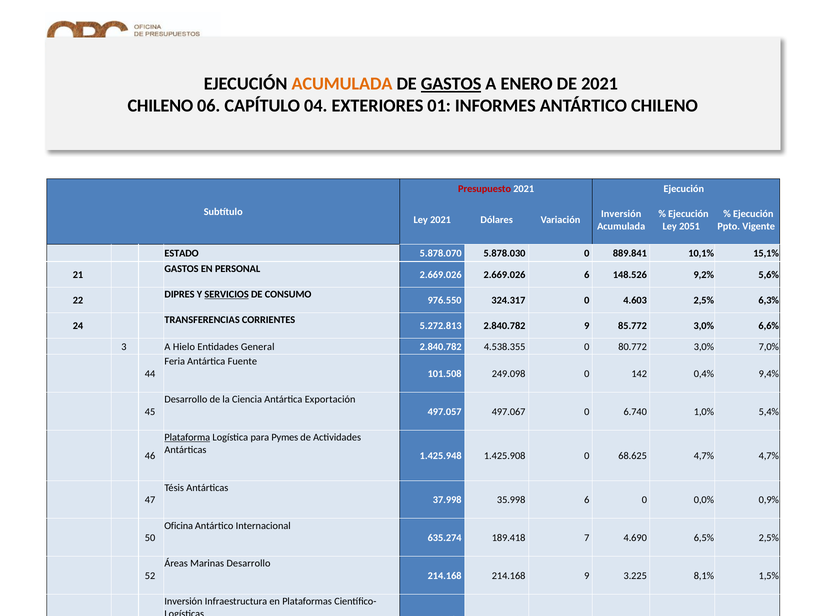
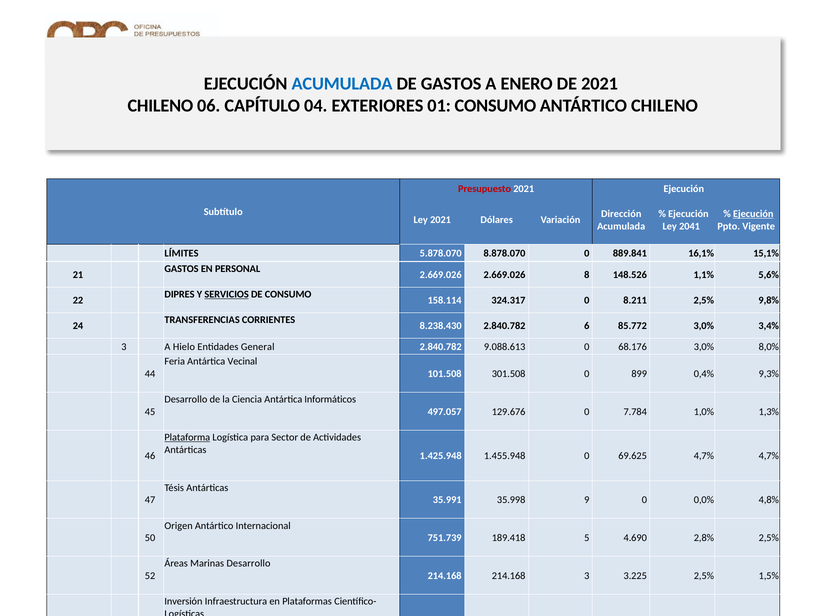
ACUMULADA at (342, 84) colour: orange -> blue
GASTOS at (451, 84) underline: present -> none
01 INFORMES: INFORMES -> CONSUMO
Inversión at (621, 214): Inversión -> Dirección
Ejecución at (753, 214) underline: none -> present
2051: 2051 -> 2041
ESTADO: ESTADO -> LÍMITES
5.878.030: 5.878.030 -> 8.878.070
10,1%: 10,1% -> 16,1%
2.669.026 6: 6 -> 8
9,2%: 9,2% -> 1,1%
976.550: 976.550 -> 158.114
4.603: 4.603 -> 8.211
6,3%: 6,3% -> 9,8%
5.272.813: 5.272.813 -> 8.238.430
2.840.782 9: 9 -> 6
6,6%: 6,6% -> 3,4%
4.538.355: 4.538.355 -> 9.088.613
80.772: 80.772 -> 68.176
7,0%: 7,0% -> 8,0%
Antártica Fuente: Fuente -> Vecinal
249.098: 249.098 -> 301.508
142: 142 -> 899
9,4%: 9,4% -> 9,3%
Antártica Exportación: Exportación -> Informáticos
497.067: 497.067 -> 129.676
6.740: 6.740 -> 7.784
5,4%: 5,4% -> 1,3%
Pymes: Pymes -> Sector
1.425.908: 1.425.908 -> 1.455.948
68.625: 68.625 -> 69.625
37.998: 37.998 -> 35.991
35.998 6: 6 -> 9
0,9%: 0,9% -> 4,8%
Oficina: Oficina -> Origen
635.274: 635.274 -> 751.739
189.418 7: 7 -> 5
6,5%: 6,5% -> 2,8%
214.168 9: 9 -> 3
3.225 8,1%: 8,1% -> 2,5%
